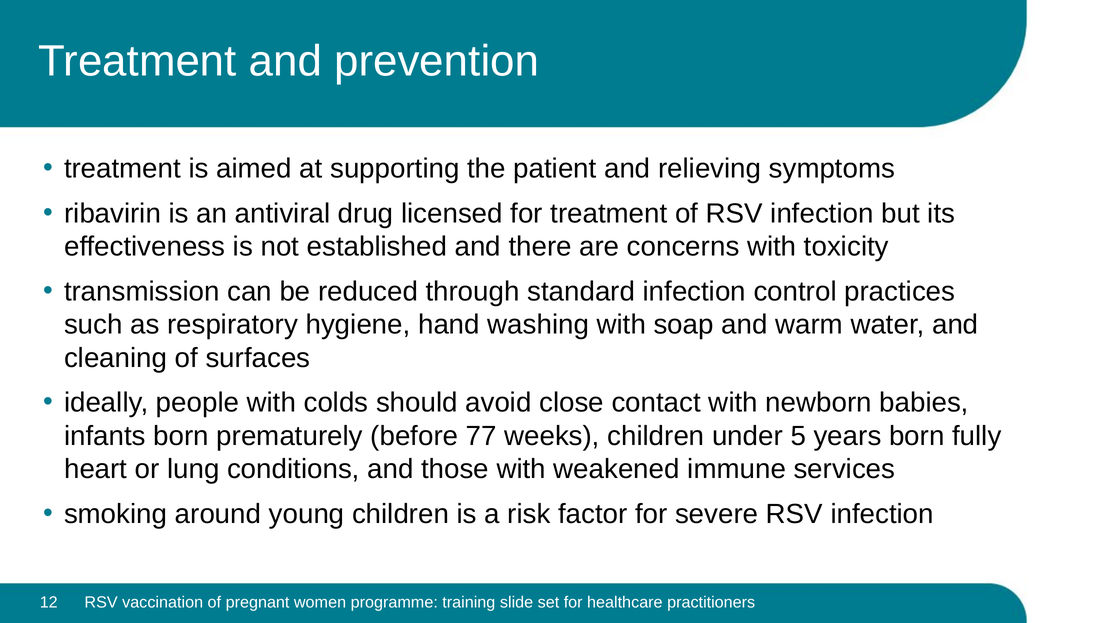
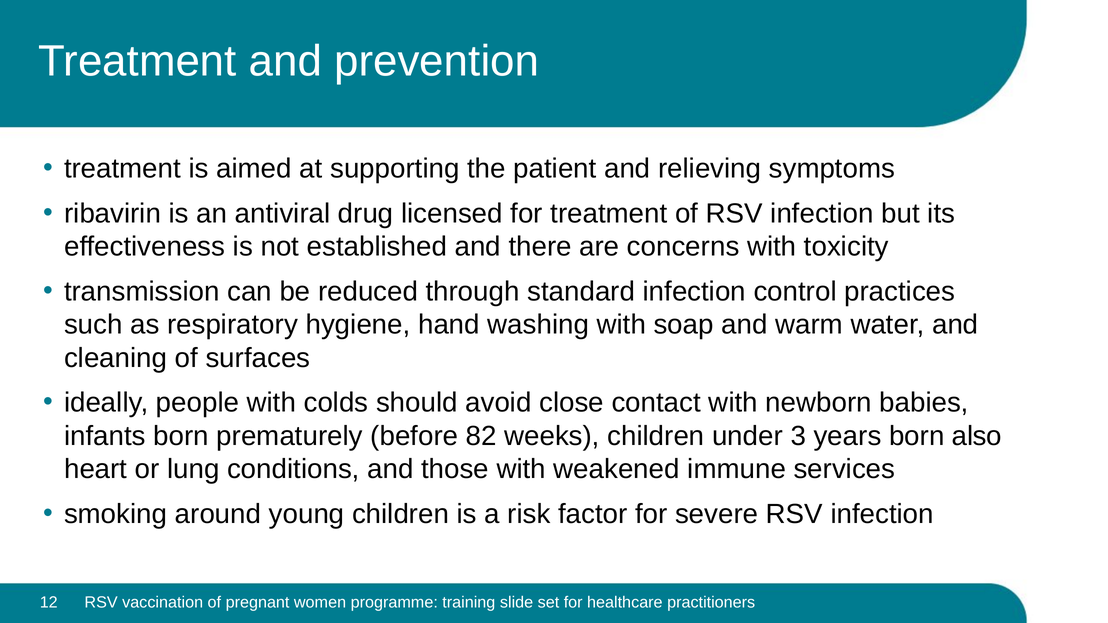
77: 77 -> 82
5: 5 -> 3
fully: fully -> also
